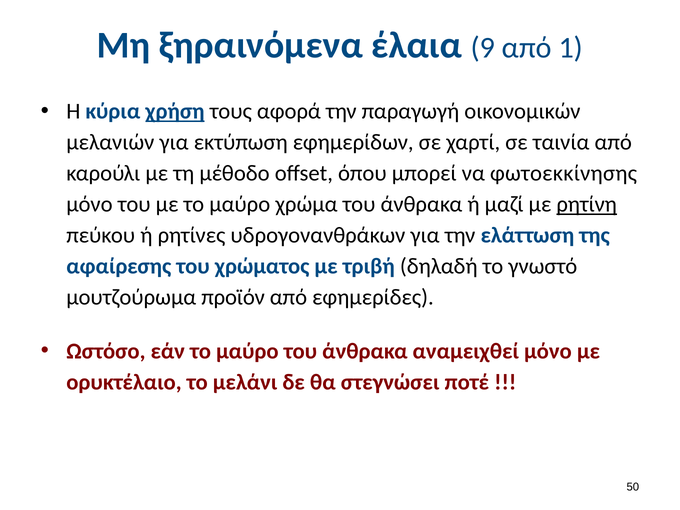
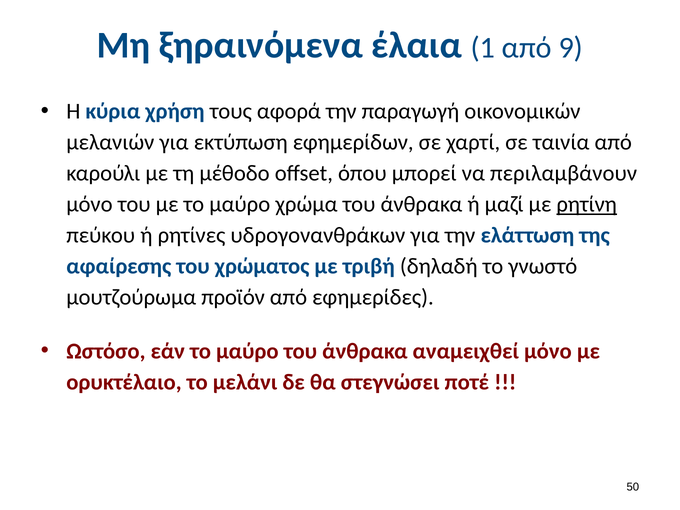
9: 9 -> 1
1: 1 -> 9
χρήση underline: present -> none
φωτοεκκίνησης: φωτοεκκίνησης -> περιλαμβάνουν
